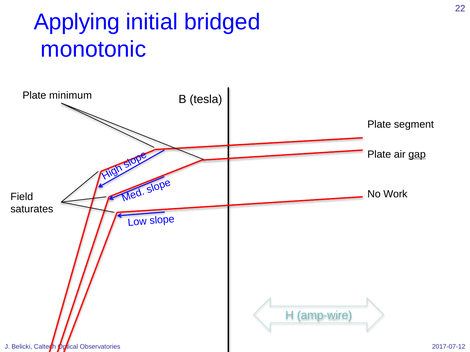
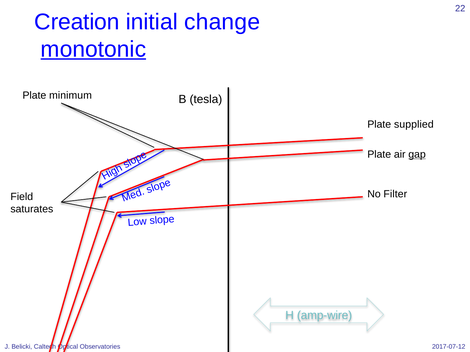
Applying: Applying -> Creation
bridged: bridged -> change
monotonic underline: none -> present
segment: segment -> supplied
Work: Work -> Filter
